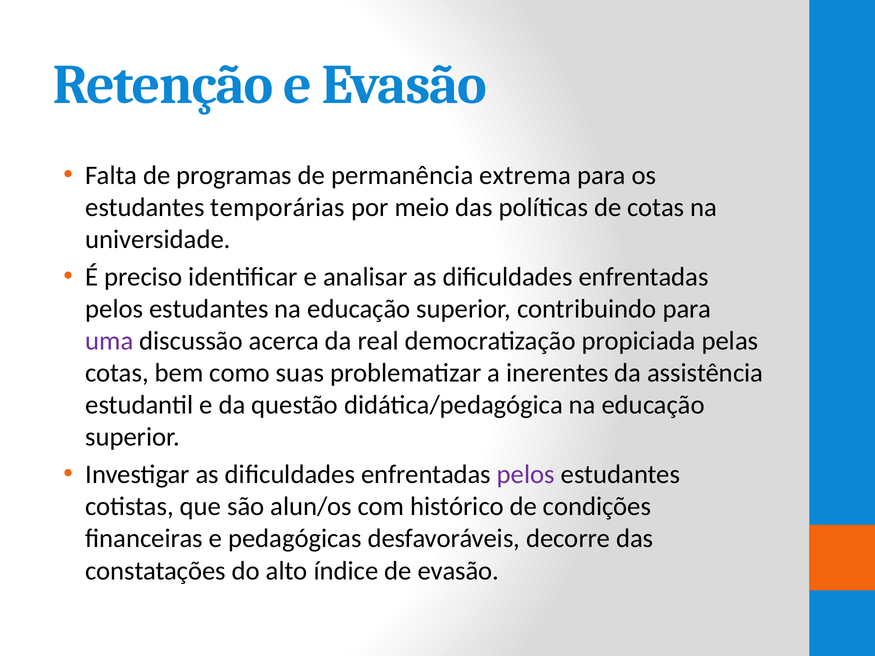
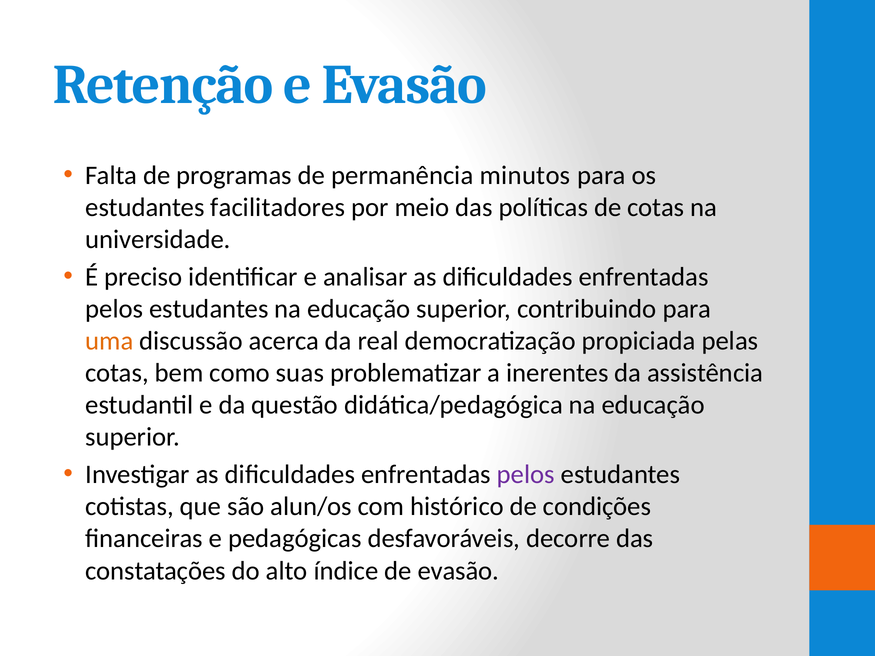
extrema: extrema -> minutos
temporárias: temporárias -> facilitadores
uma colour: purple -> orange
